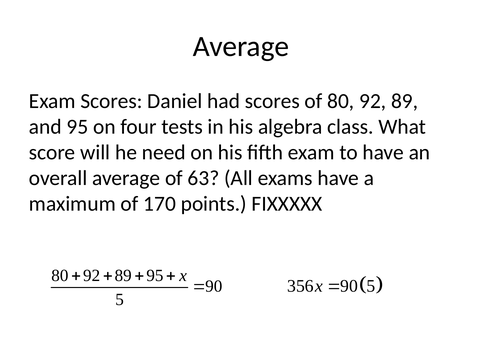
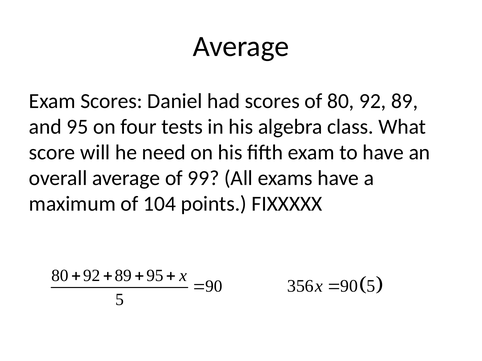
63: 63 -> 99
170: 170 -> 104
